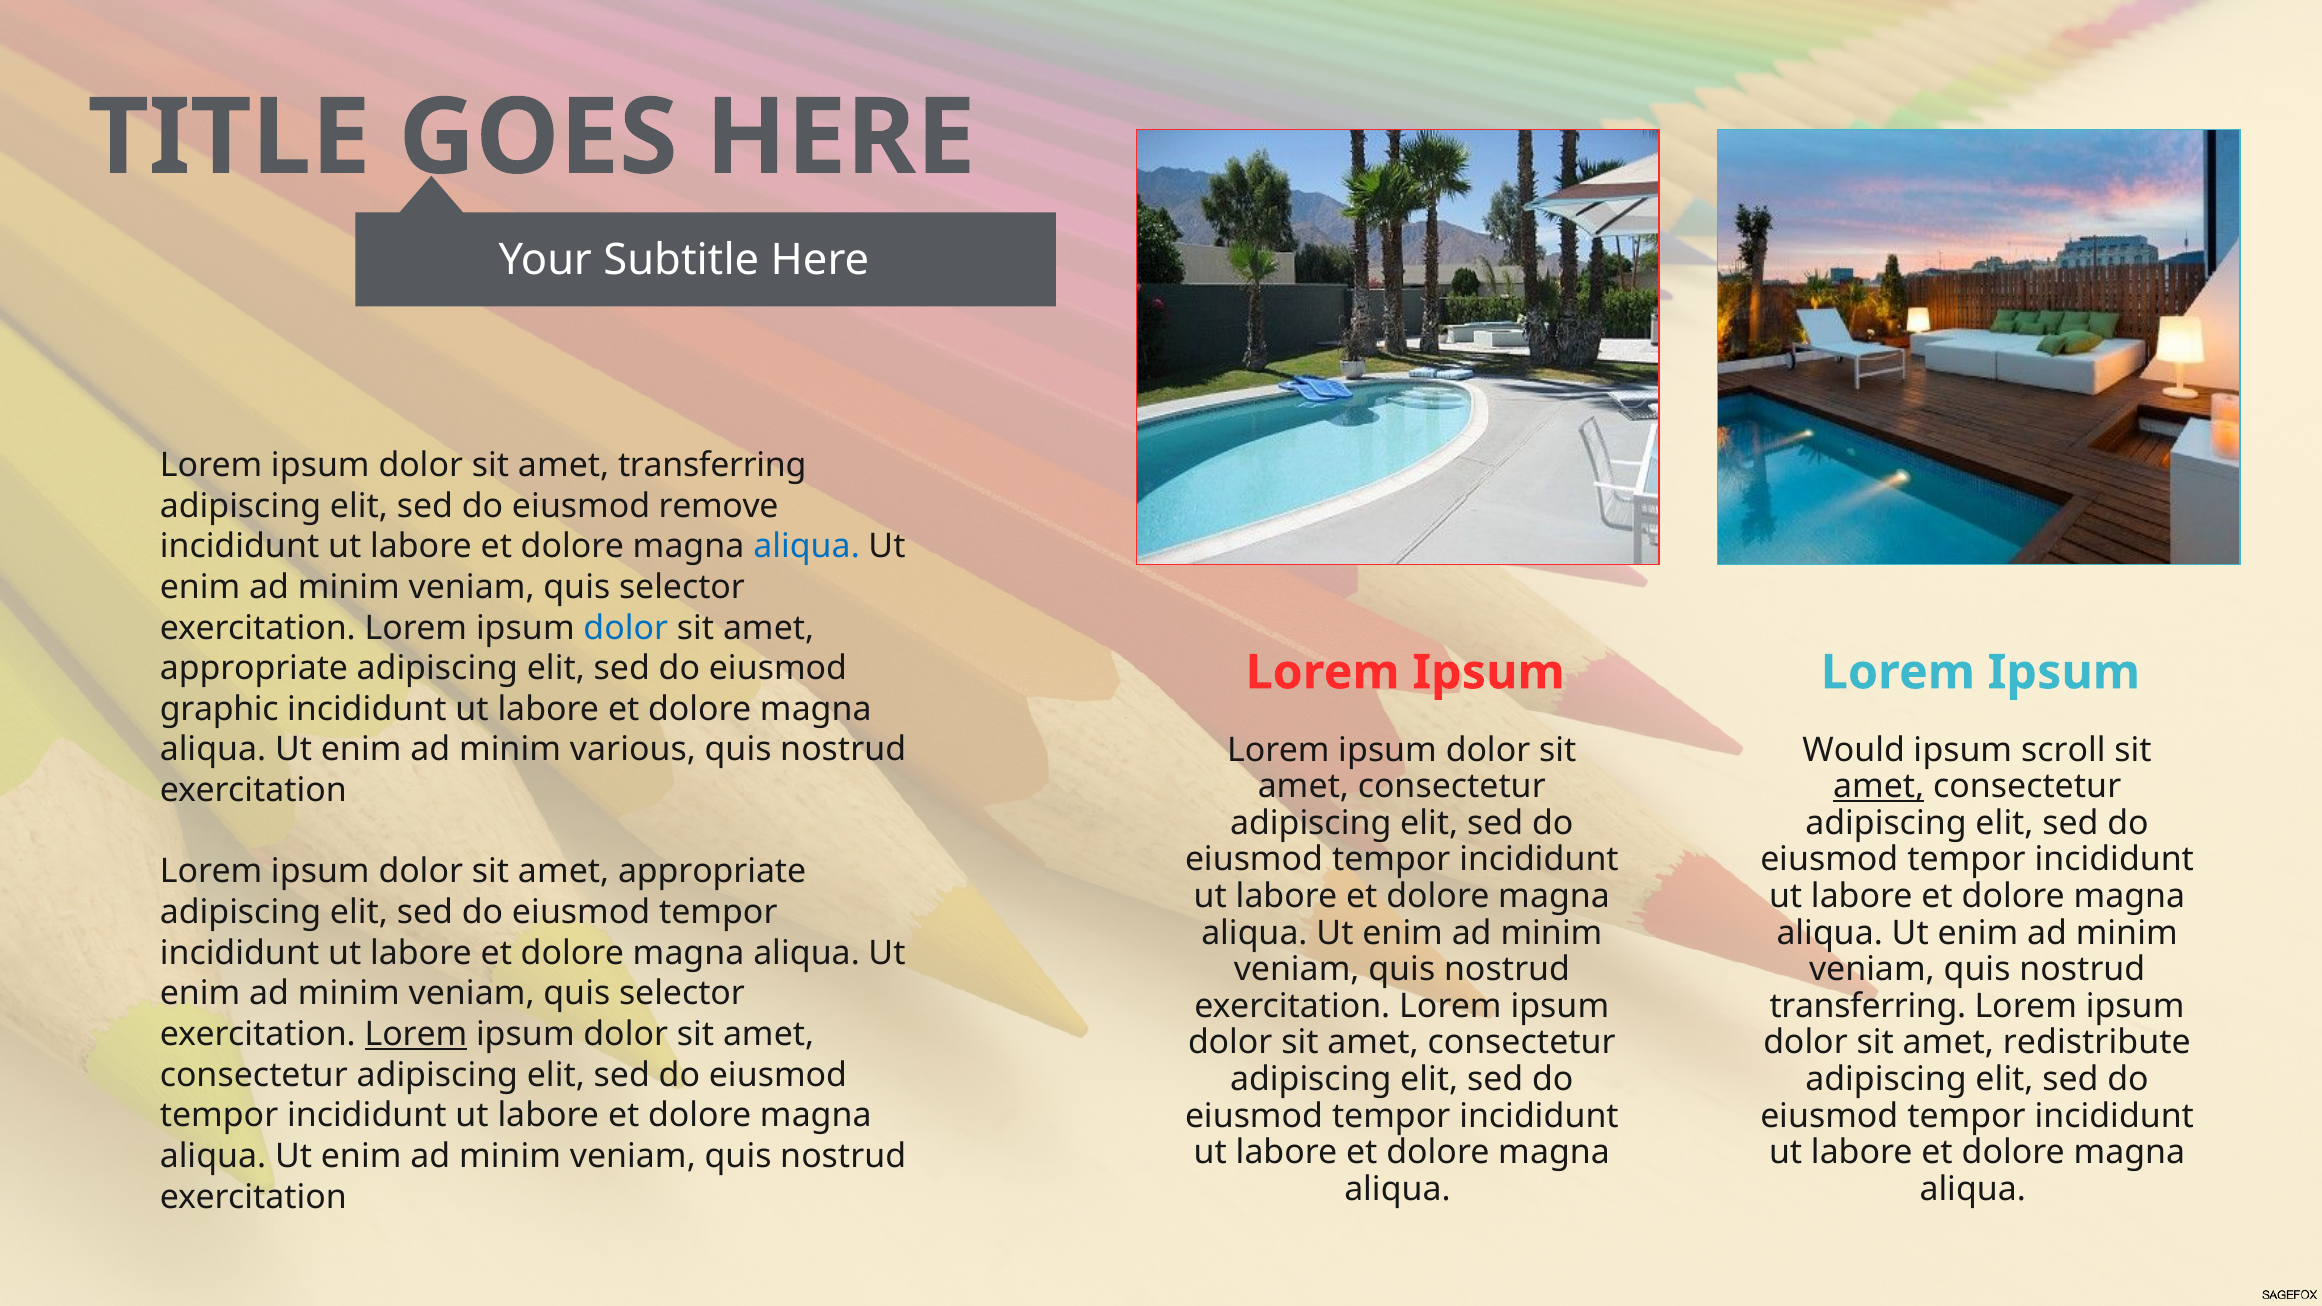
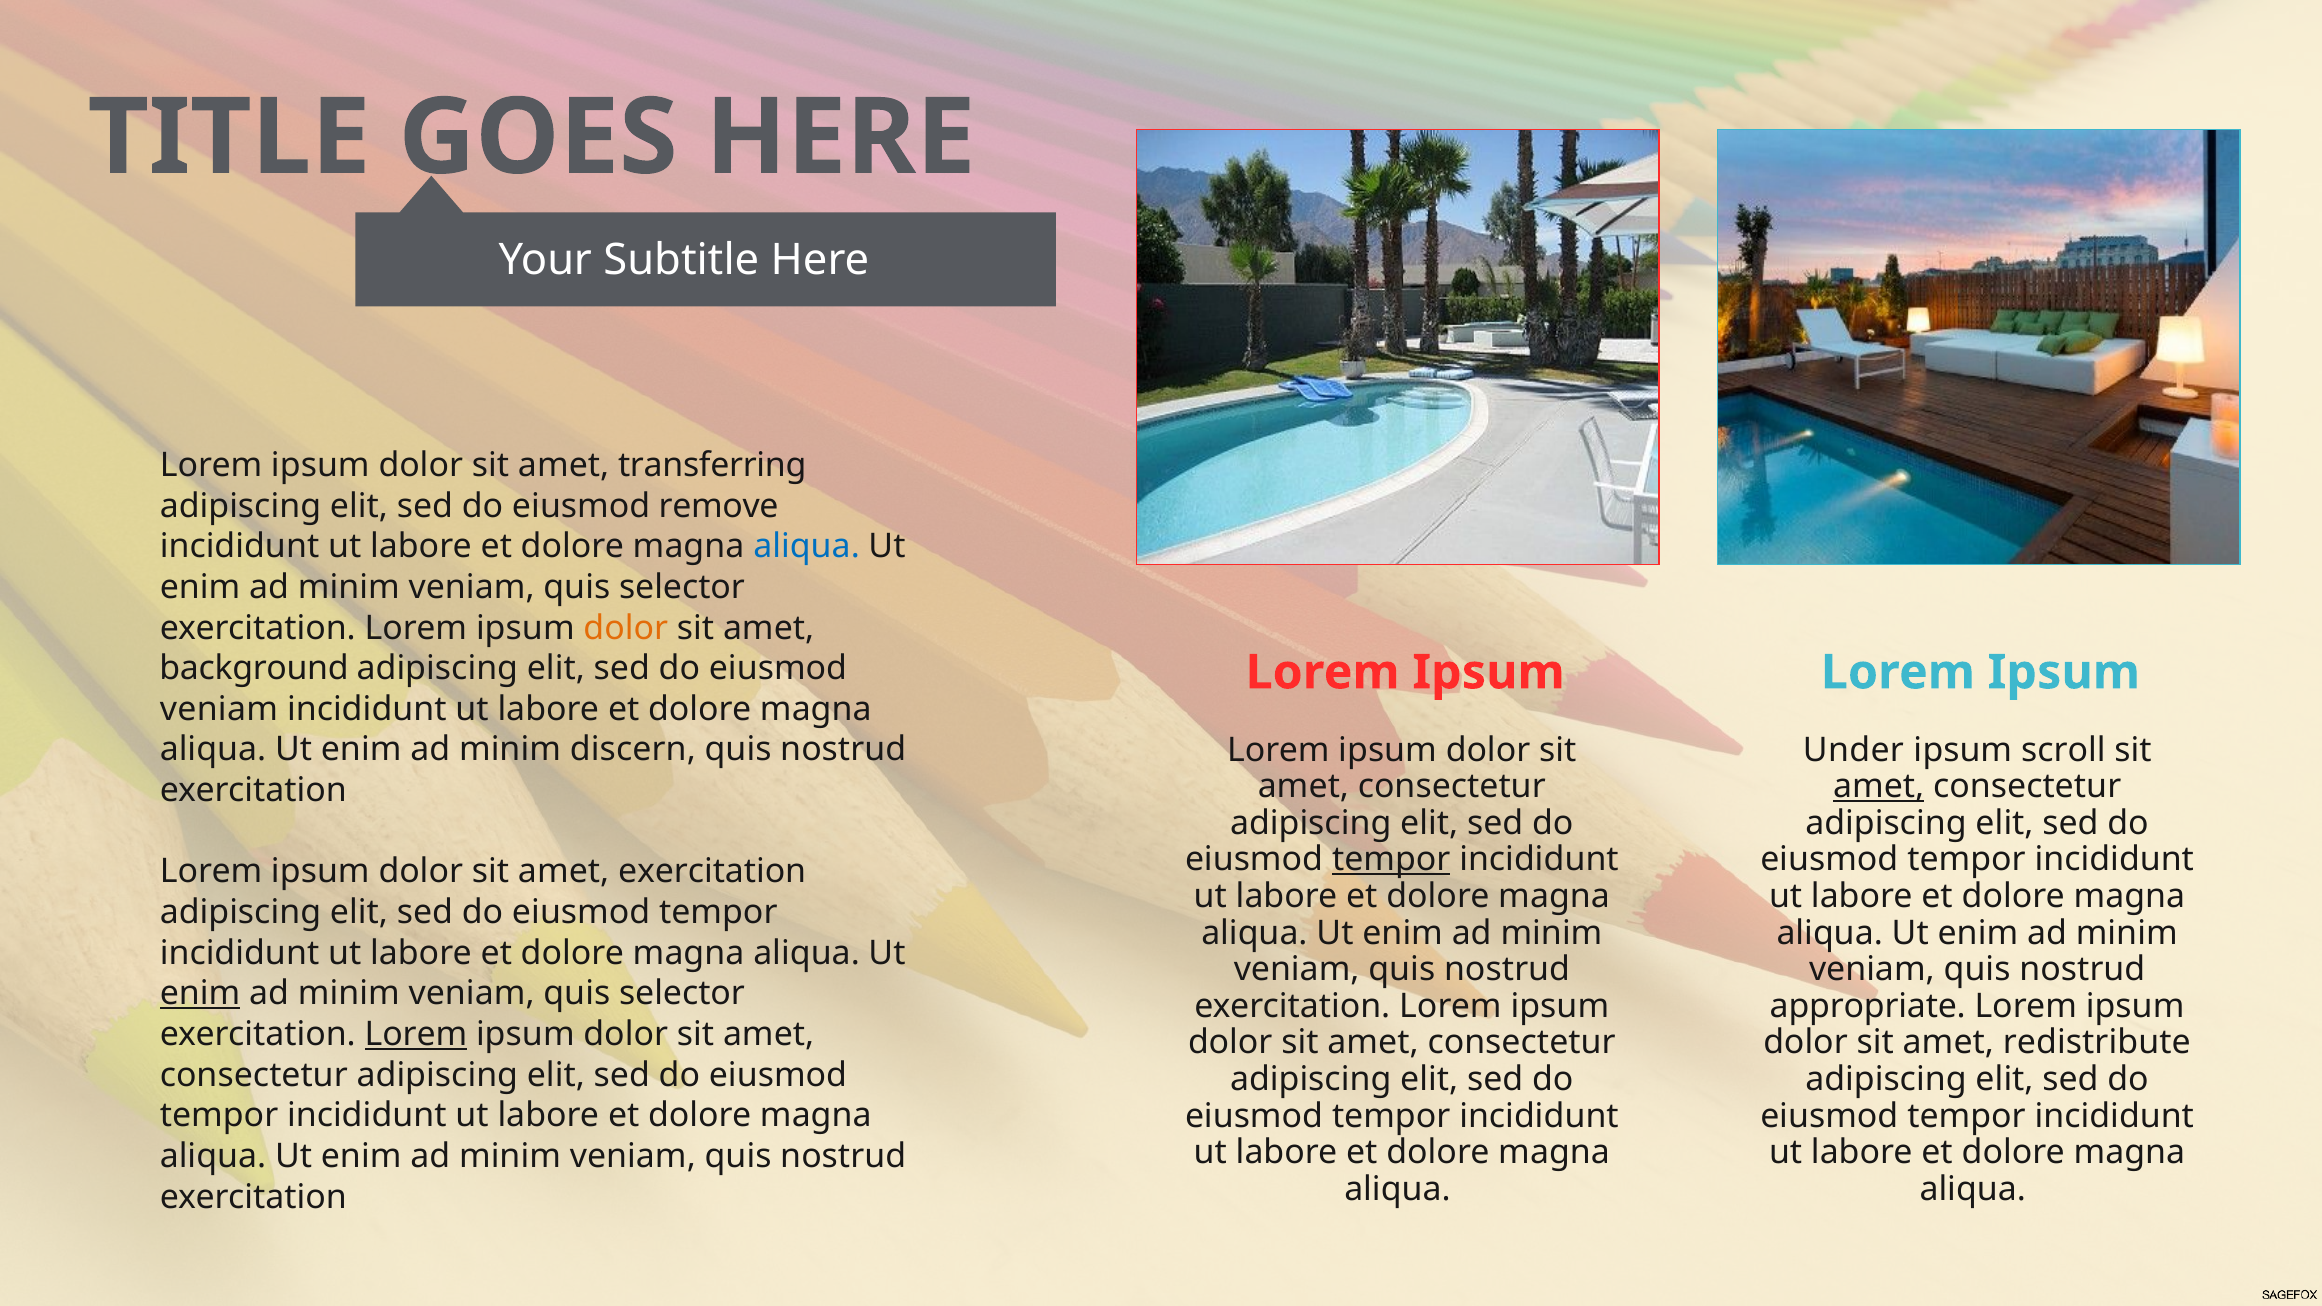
dolor at (626, 628) colour: blue -> orange
appropriate at (254, 669): appropriate -> background
graphic at (219, 709): graphic -> veniam
various: various -> discern
Would: Would -> Under
tempor at (1391, 860) underline: none -> present
appropriate at (712, 872): appropriate -> exercitation
enim at (200, 994) underline: none -> present
transferring at (1868, 1006): transferring -> appropriate
